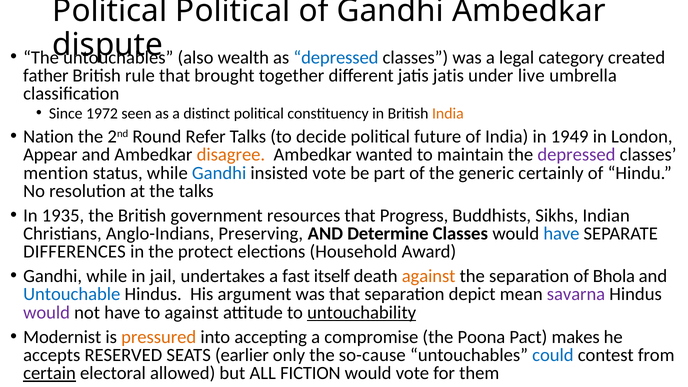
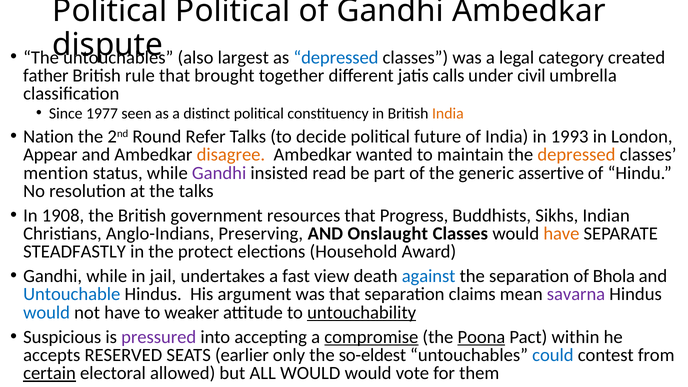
wealth: wealth -> largest
jatis jatis: jatis -> calls
live: live -> civil
1972: 1972 -> 1977
1949: 1949 -> 1993
depressed at (576, 155) colour: purple -> orange
Gandhi at (219, 173) colour: blue -> purple
insisted vote: vote -> read
certainly: certainly -> assertive
1935: 1935 -> 1908
Determine: Determine -> Onslaught
have at (561, 234) colour: blue -> orange
DIFFERENCES: DIFFERENCES -> STEADFASTLY
itself: itself -> view
against at (429, 276) colour: orange -> blue
depict: depict -> claims
would at (47, 312) colour: purple -> blue
to against: against -> weaker
Modernist: Modernist -> Suspicious
pressured colour: orange -> purple
compromise underline: none -> present
Poona underline: none -> present
makes: makes -> within
so-cause: so-cause -> so-eldest
ALL FICTION: FICTION -> WOULD
